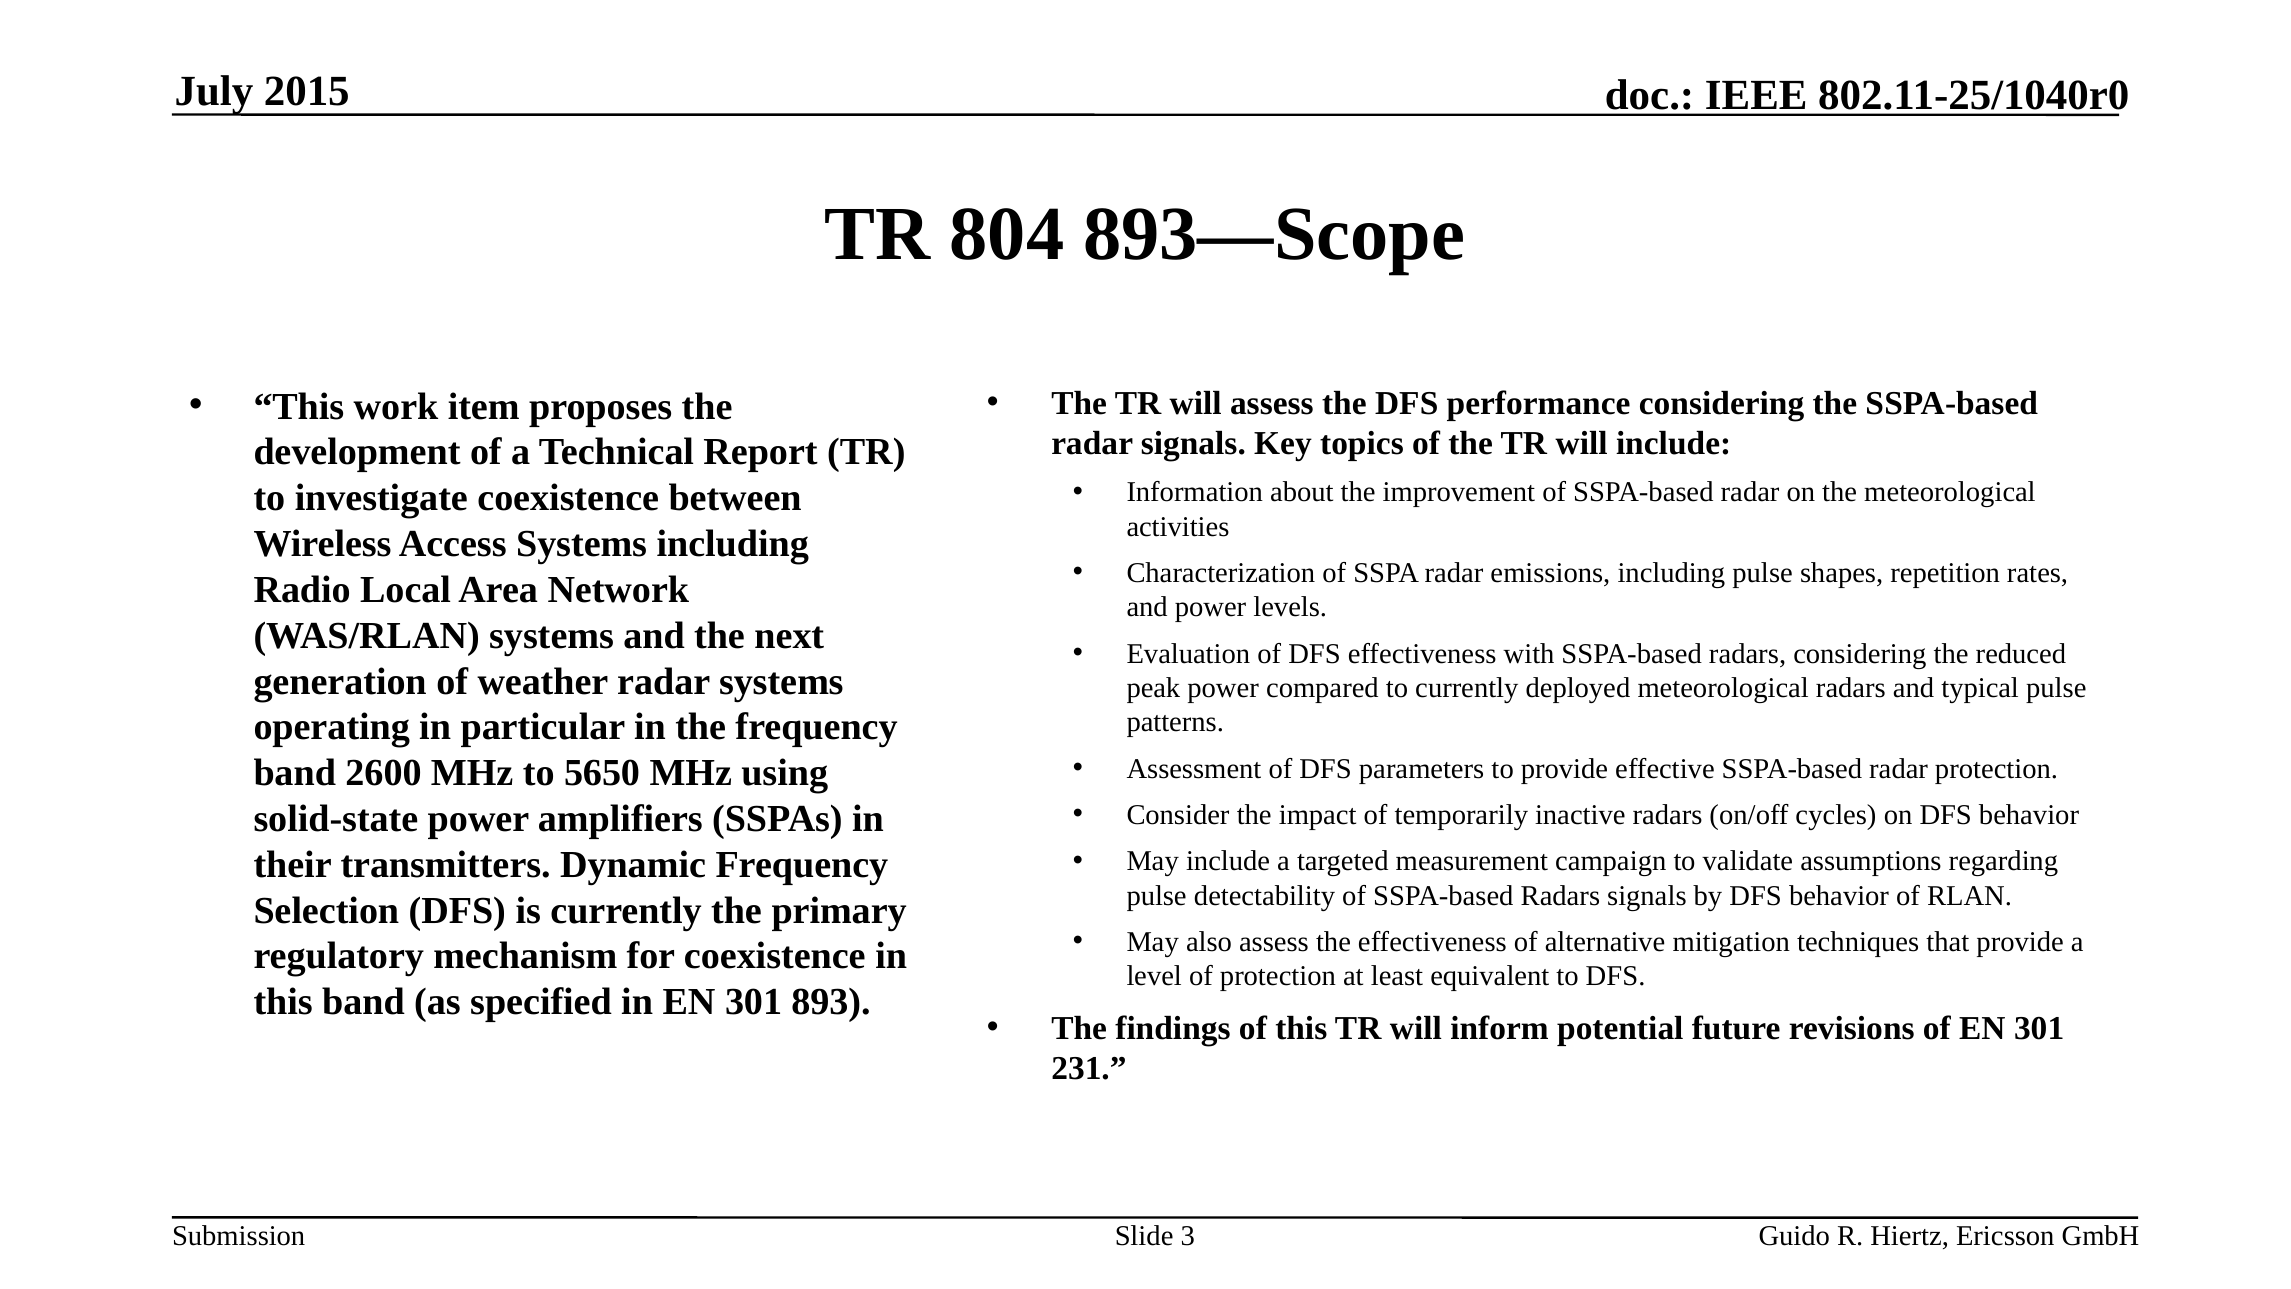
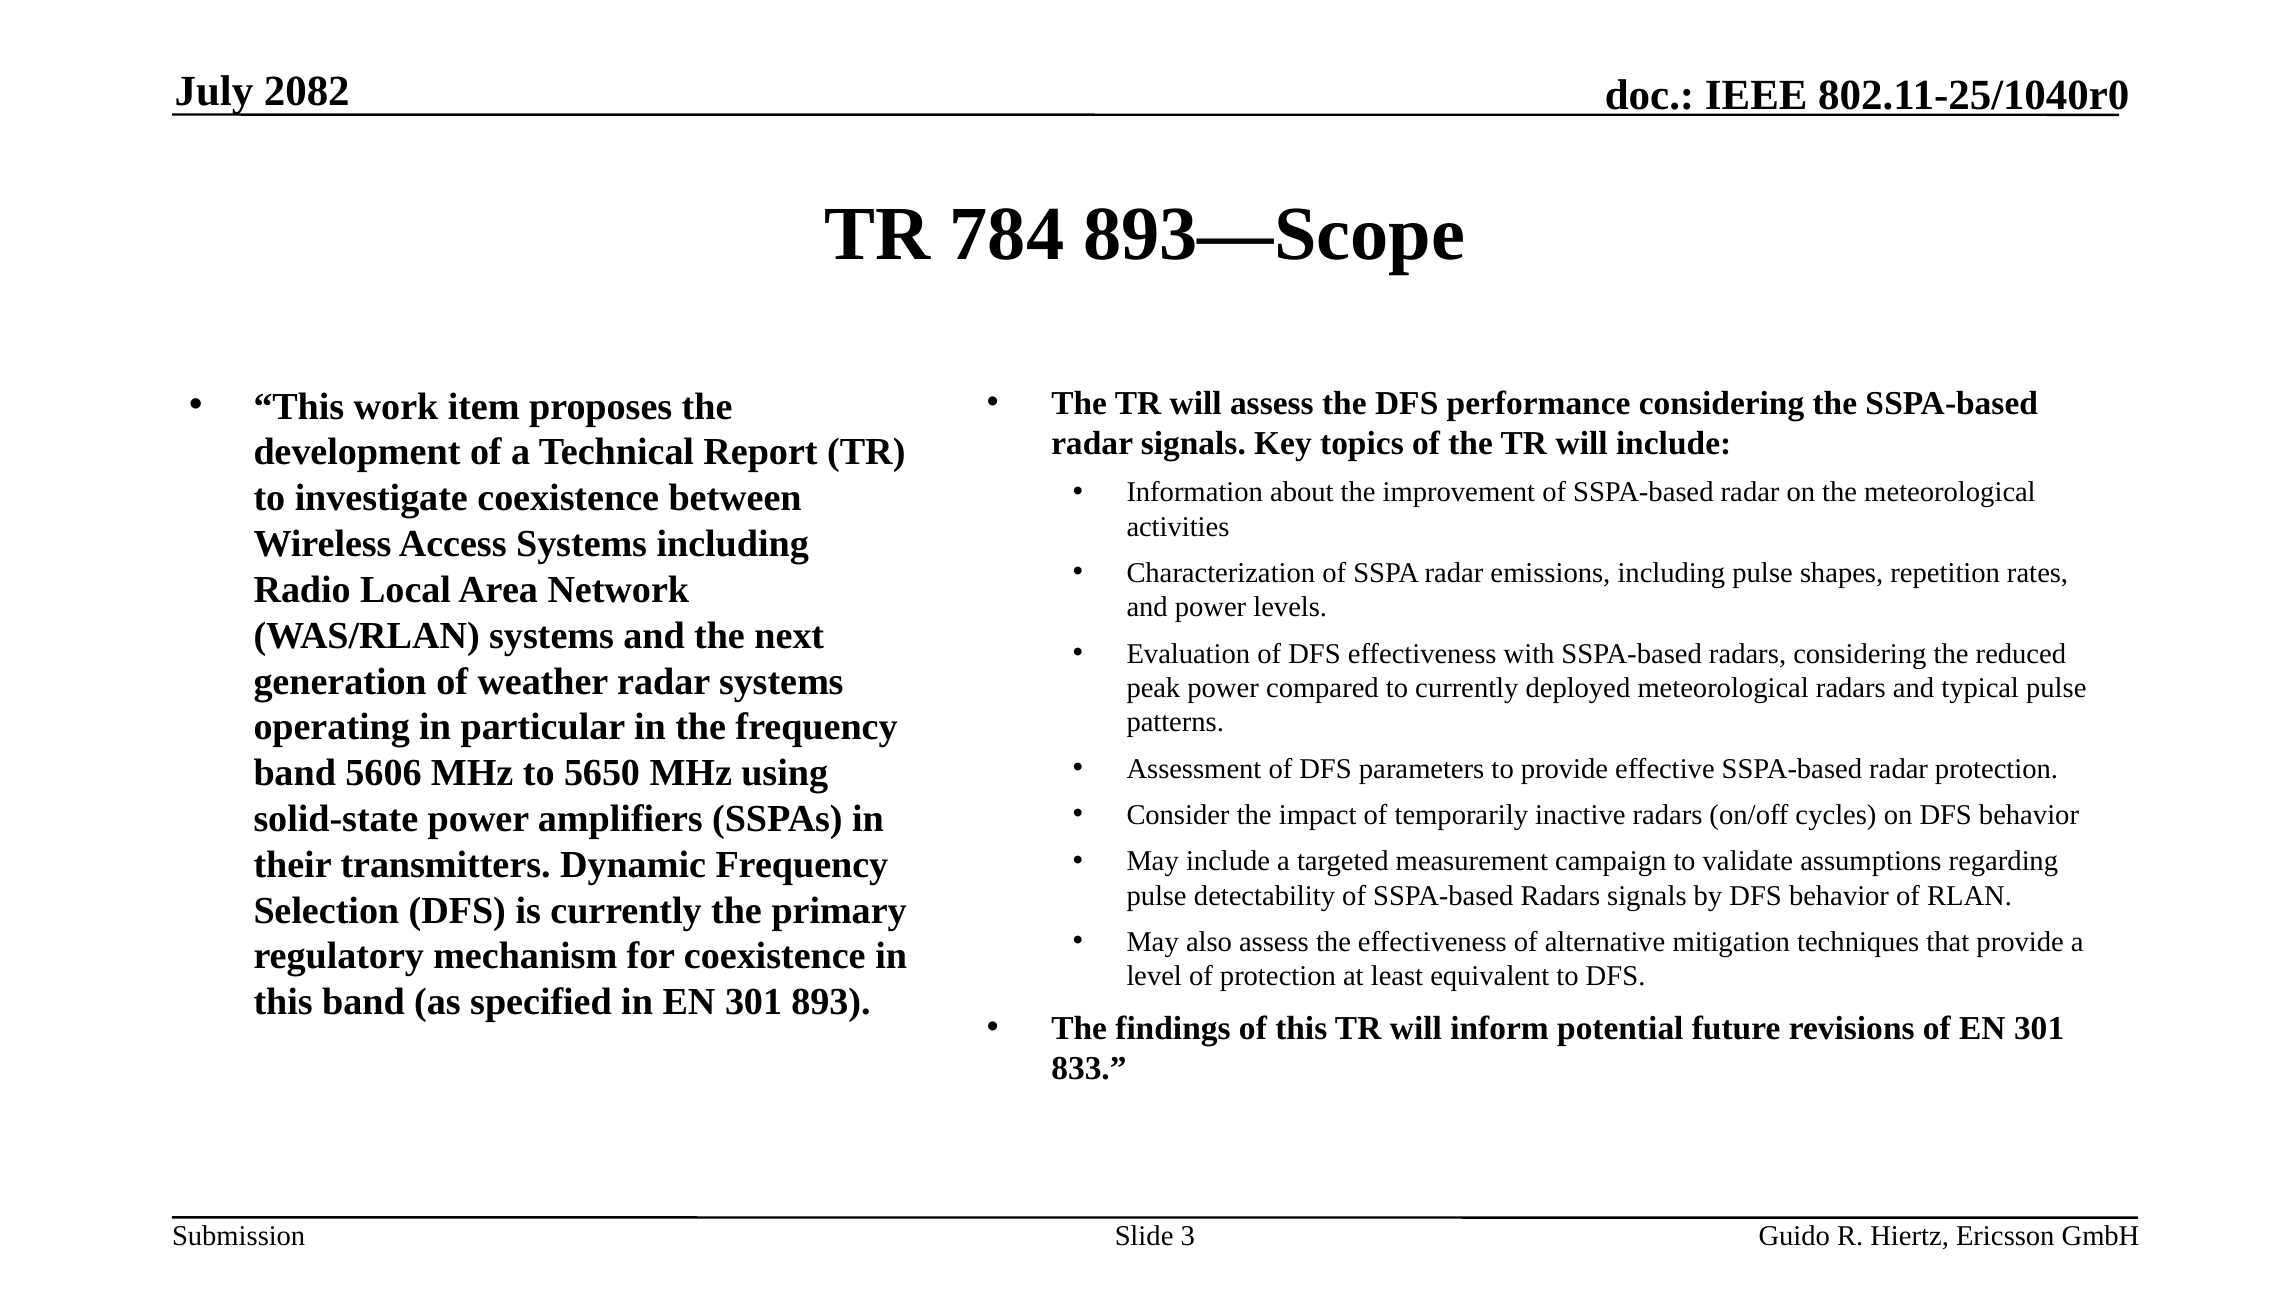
2015: 2015 -> 2082
804: 804 -> 784
2600: 2600 -> 5606
231: 231 -> 833
